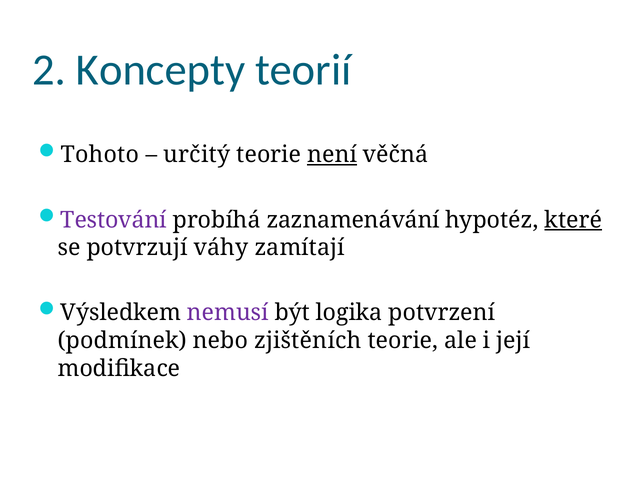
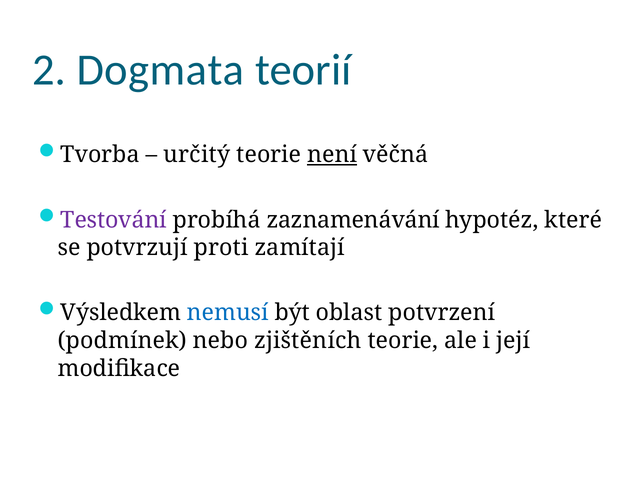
Koncepty: Koncepty -> Dogmata
Tohoto: Tohoto -> Tvorba
které underline: present -> none
váhy: váhy -> proti
nemusí colour: purple -> blue
logika: logika -> oblast
